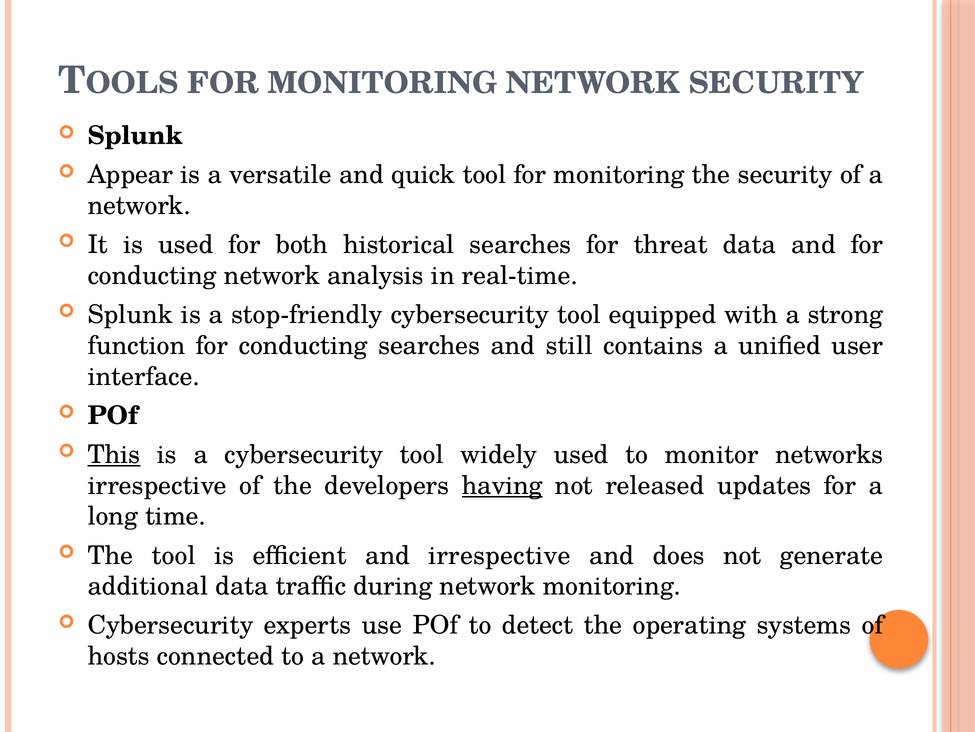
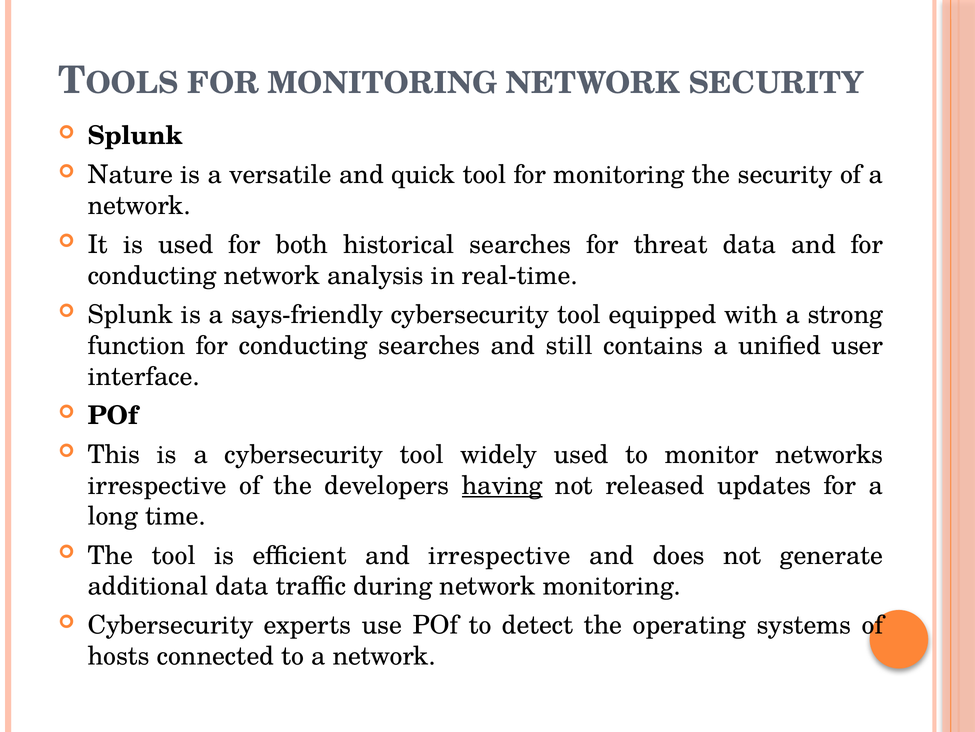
Appear: Appear -> Nature
stop-friendly: stop-friendly -> says-friendly
This underline: present -> none
